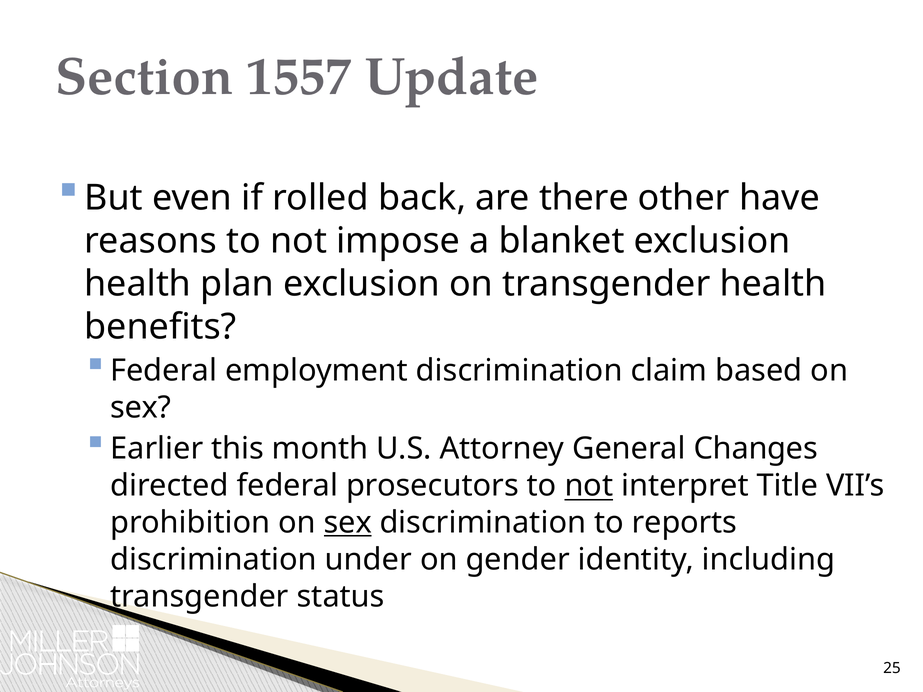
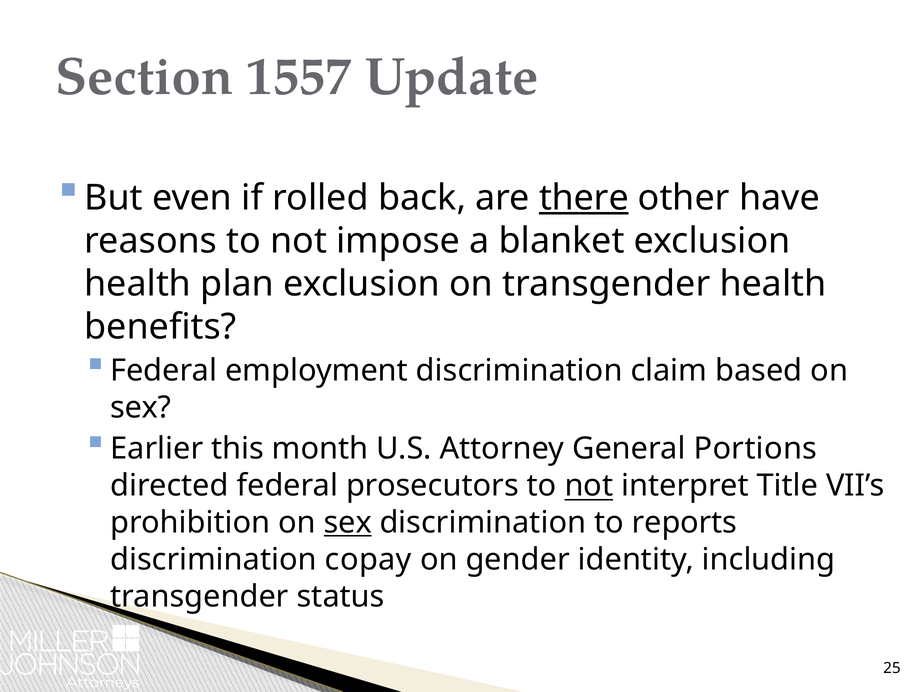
there underline: none -> present
Changes: Changes -> Portions
under: under -> copay
